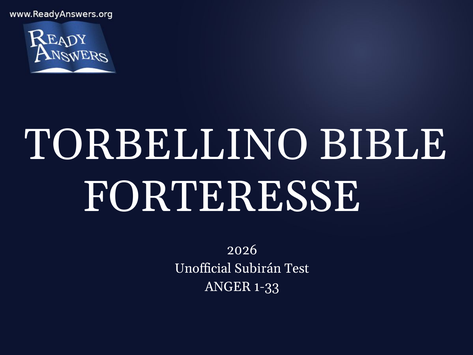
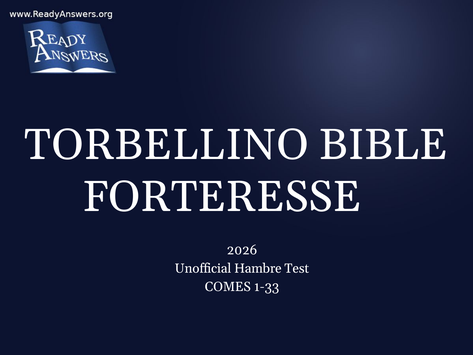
Subirán: Subirán -> Hambre
ANGER: ANGER -> COMES
